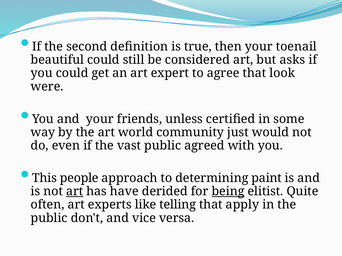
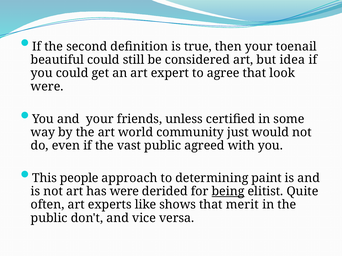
asks: asks -> idea
art at (75, 192) underline: present -> none
has have: have -> were
telling: telling -> shows
apply: apply -> merit
